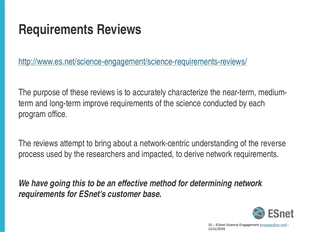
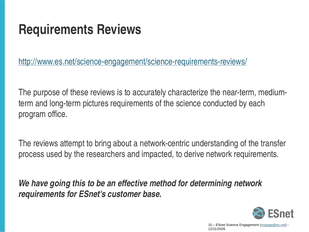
improve: improve -> pictures
reverse: reverse -> transfer
